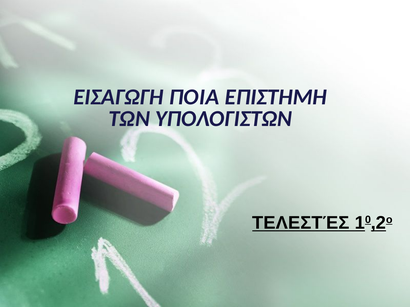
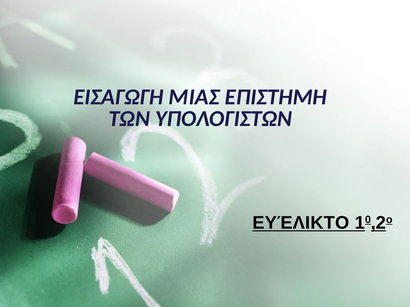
ΠΟΙΑ: ΠΟΙΑ -> ΜΙΑΣ
ΤΕΛΕΣΤΈΣ: ΤΕΛΕΣΤΈΣ -> ΕΥΈΛΙΚΤΟ
